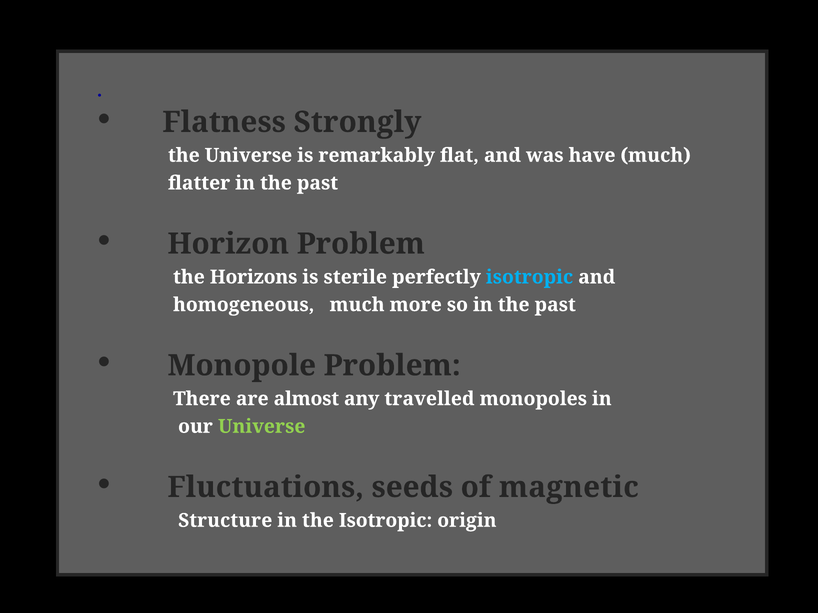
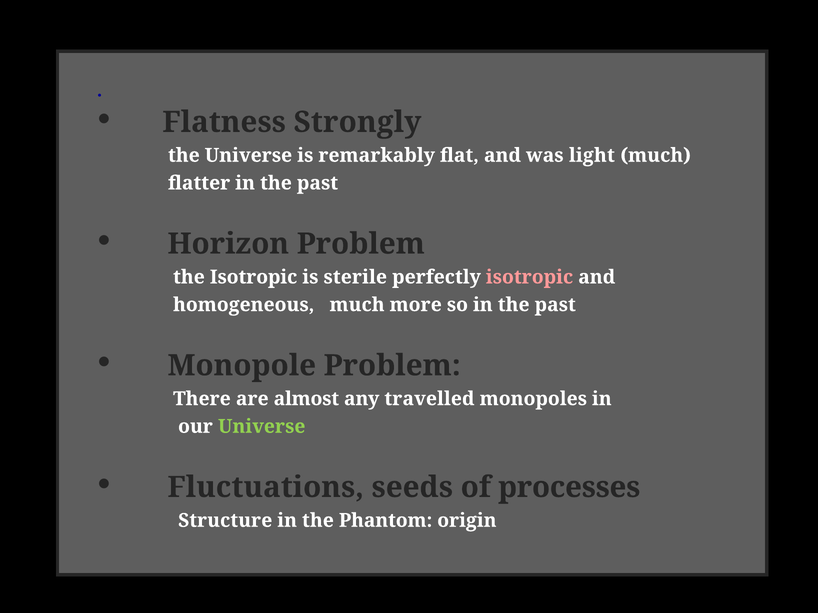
have: have -> light
the Horizons: Horizons -> Isotropic
isotropic at (530, 277) colour: light blue -> pink
magnetic: magnetic -> processes
the Isotropic: Isotropic -> Phantom
